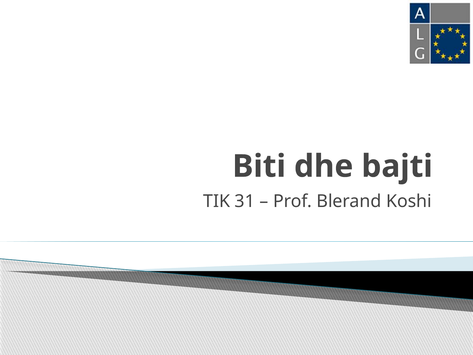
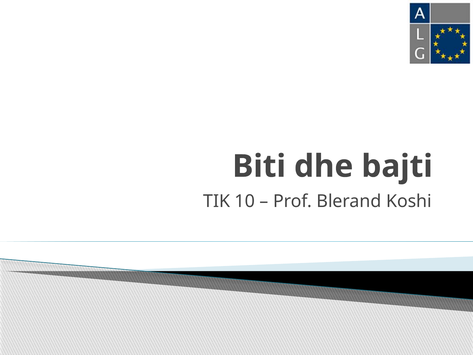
31: 31 -> 10
